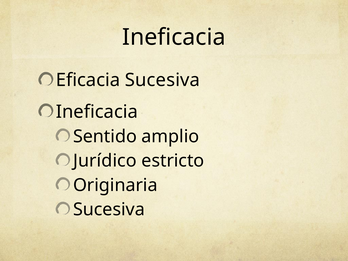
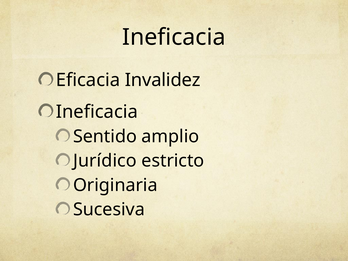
Eficacia Sucesiva: Sucesiva -> Invalidez
